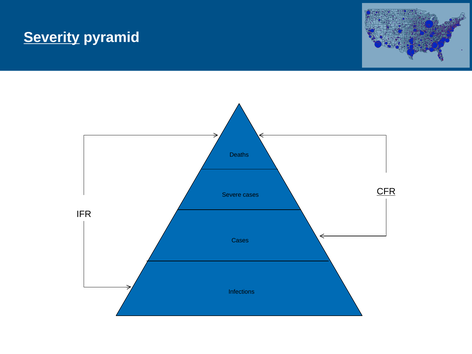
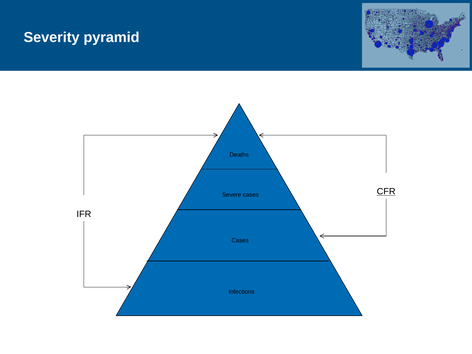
Severity underline: present -> none
